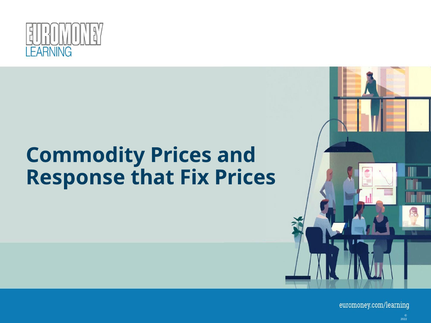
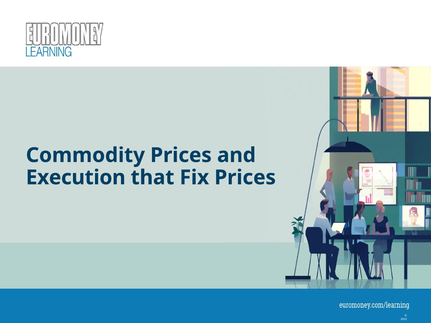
Response: Response -> Execution
